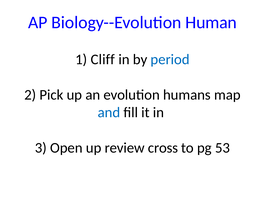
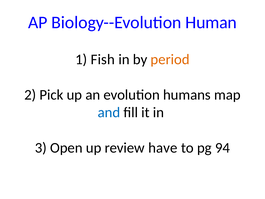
Cliff: Cliff -> Fish
period colour: blue -> orange
cross: cross -> have
53: 53 -> 94
